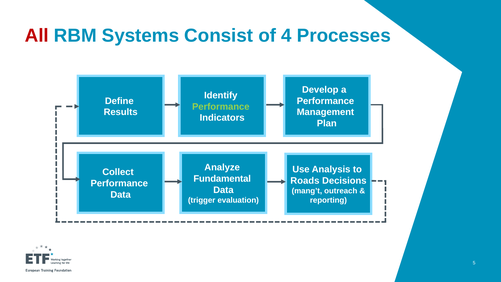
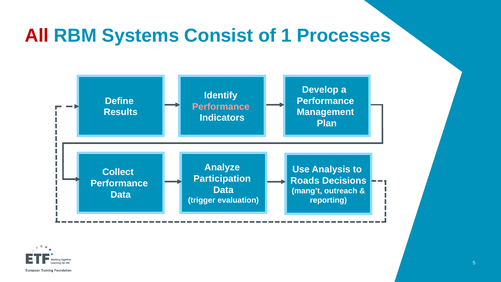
4: 4 -> 1
Performance at (221, 107) colour: light green -> pink
Fundamental: Fundamental -> Participation
